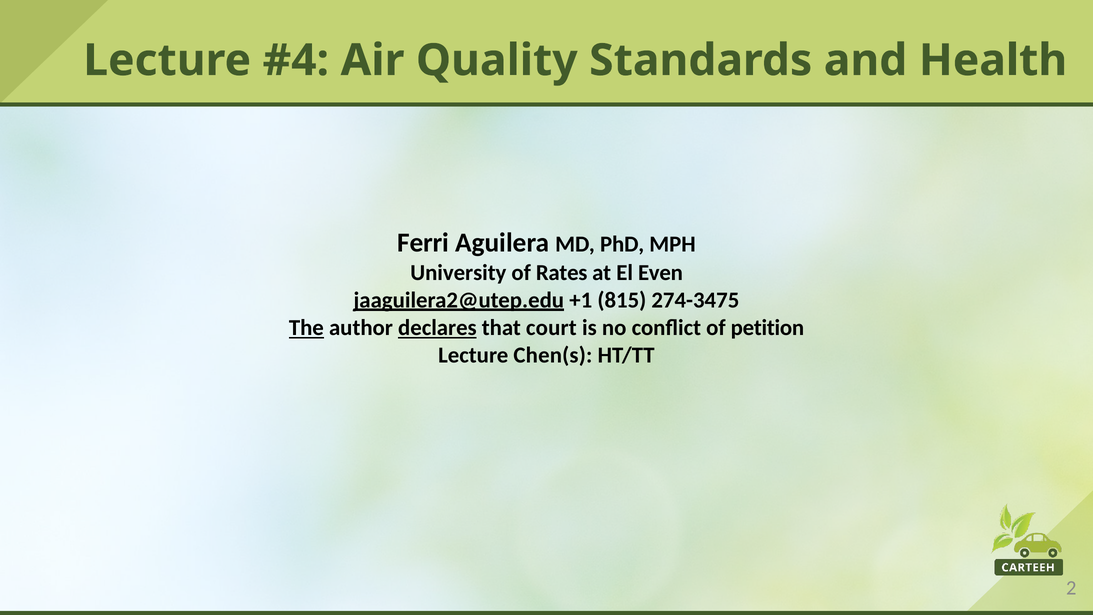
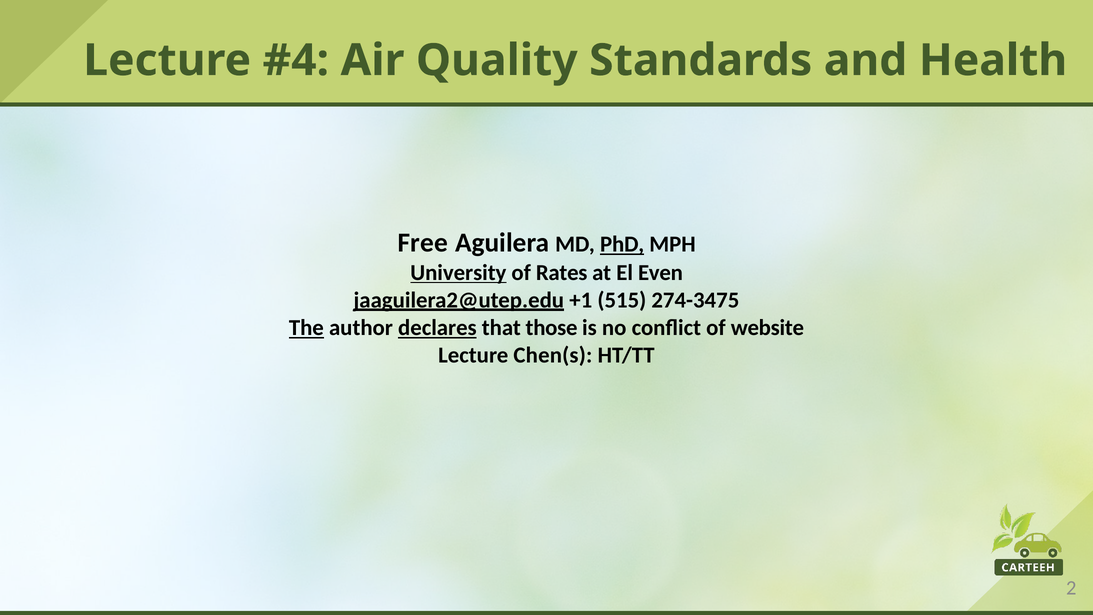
Ferri: Ferri -> Free
PhD underline: none -> present
University underline: none -> present
815: 815 -> 515
court: court -> those
petition: petition -> website
